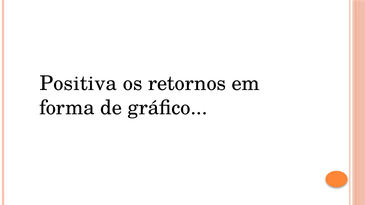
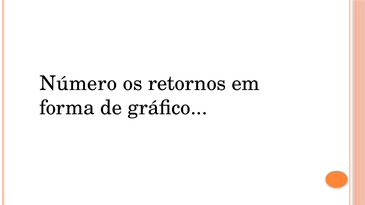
Positiva: Positiva -> Número
